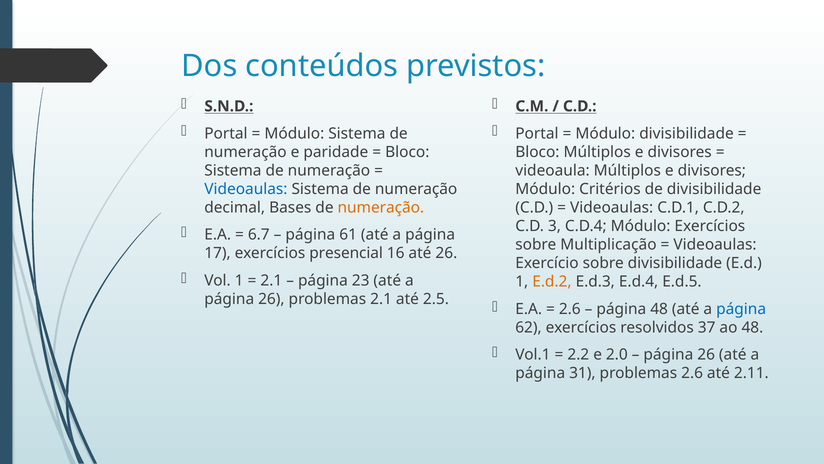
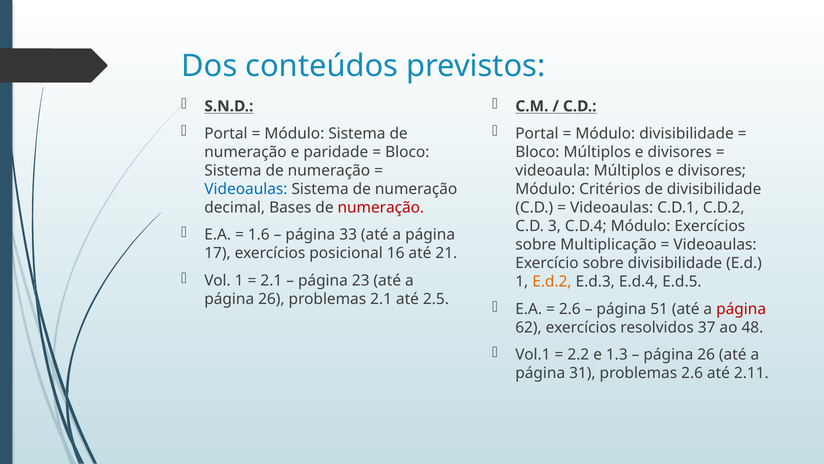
numeração at (381, 207) colour: orange -> red
6.7: 6.7 -> 1.6
61: 61 -> 33
presencial: presencial -> posicional
até 26: 26 -> 21
página 48: 48 -> 51
página at (741, 309) colour: blue -> red
2.0: 2.0 -> 1.3
